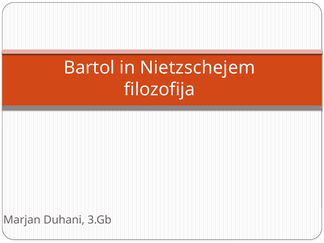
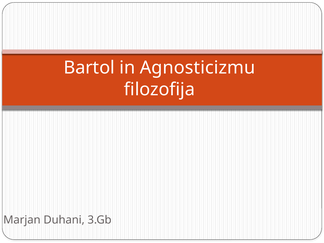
Nietzschejem: Nietzschejem -> Agnosticizmu
